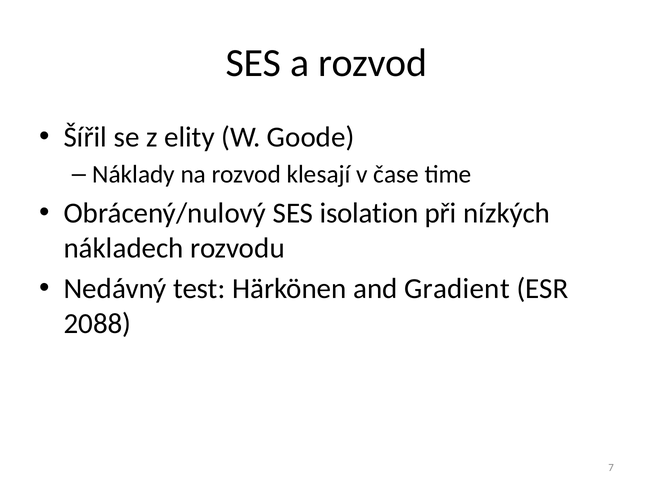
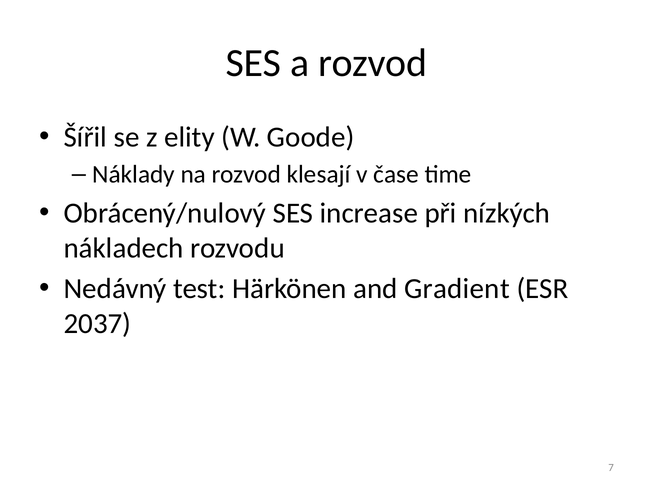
isolation: isolation -> increase
2088: 2088 -> 2037
